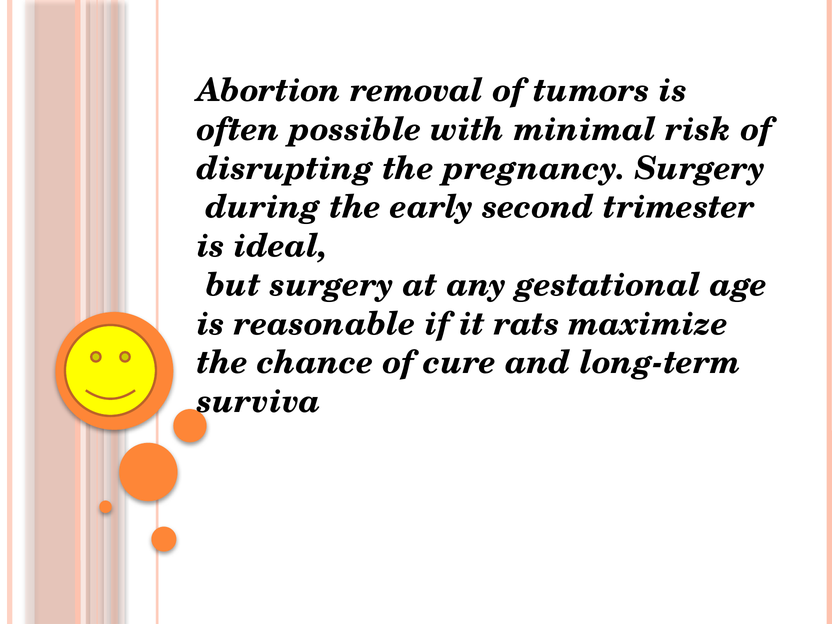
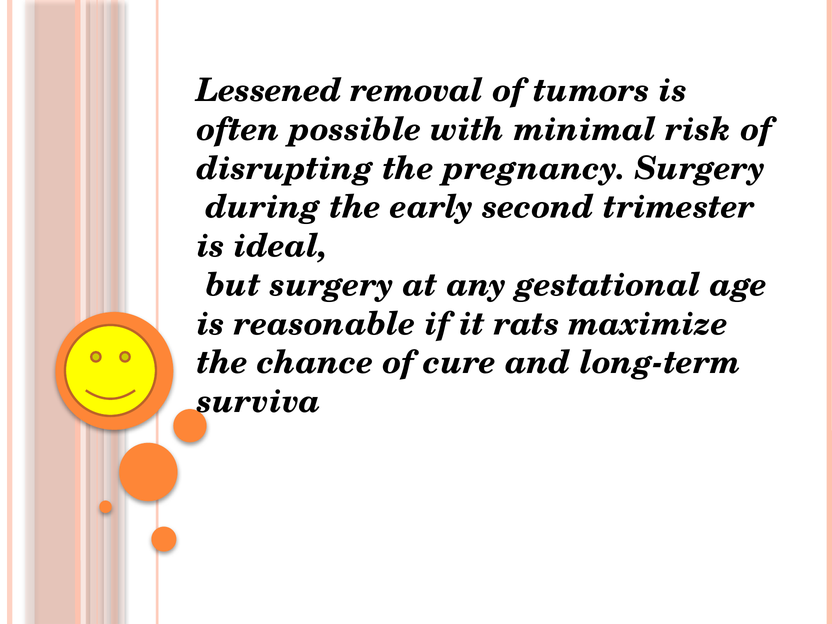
Abortion: Abortion -> Lessened
